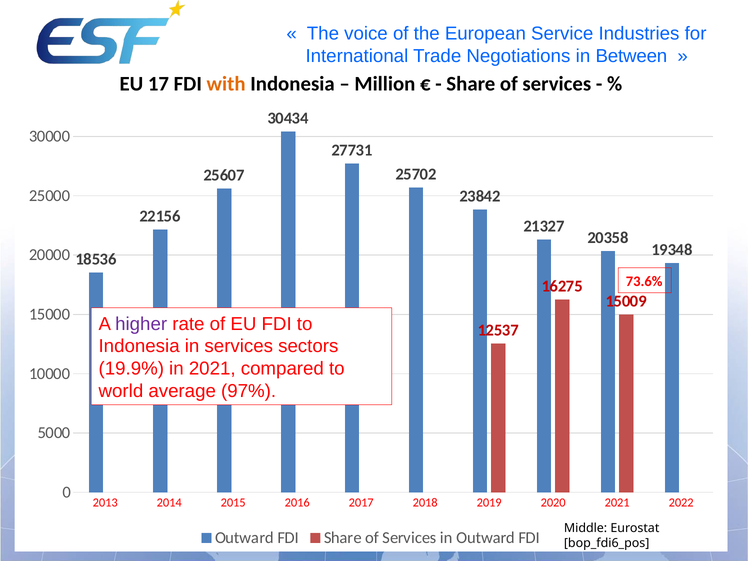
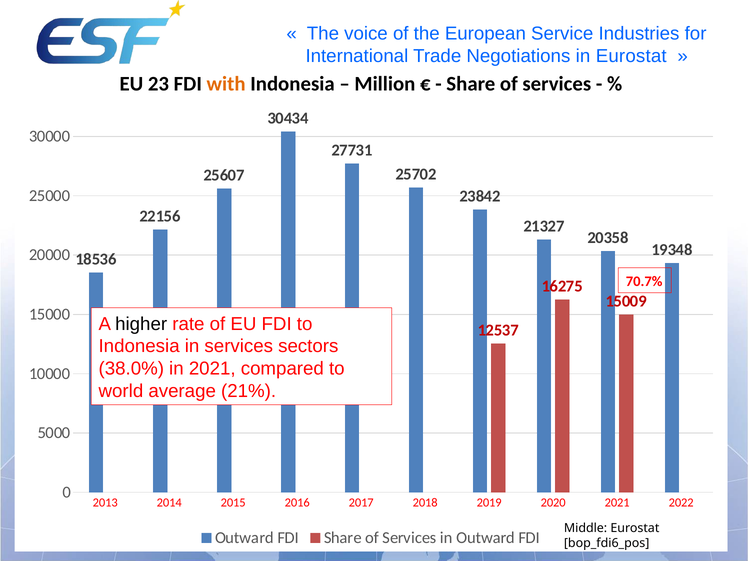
in Between: Between -> Eurostat
17: 17 -> 23
73.6%: 73.6% -> 70.7%
higher colour: purple -> black
19.9%: 19.9% -> 38.0%
97%: 97% -> 21%
